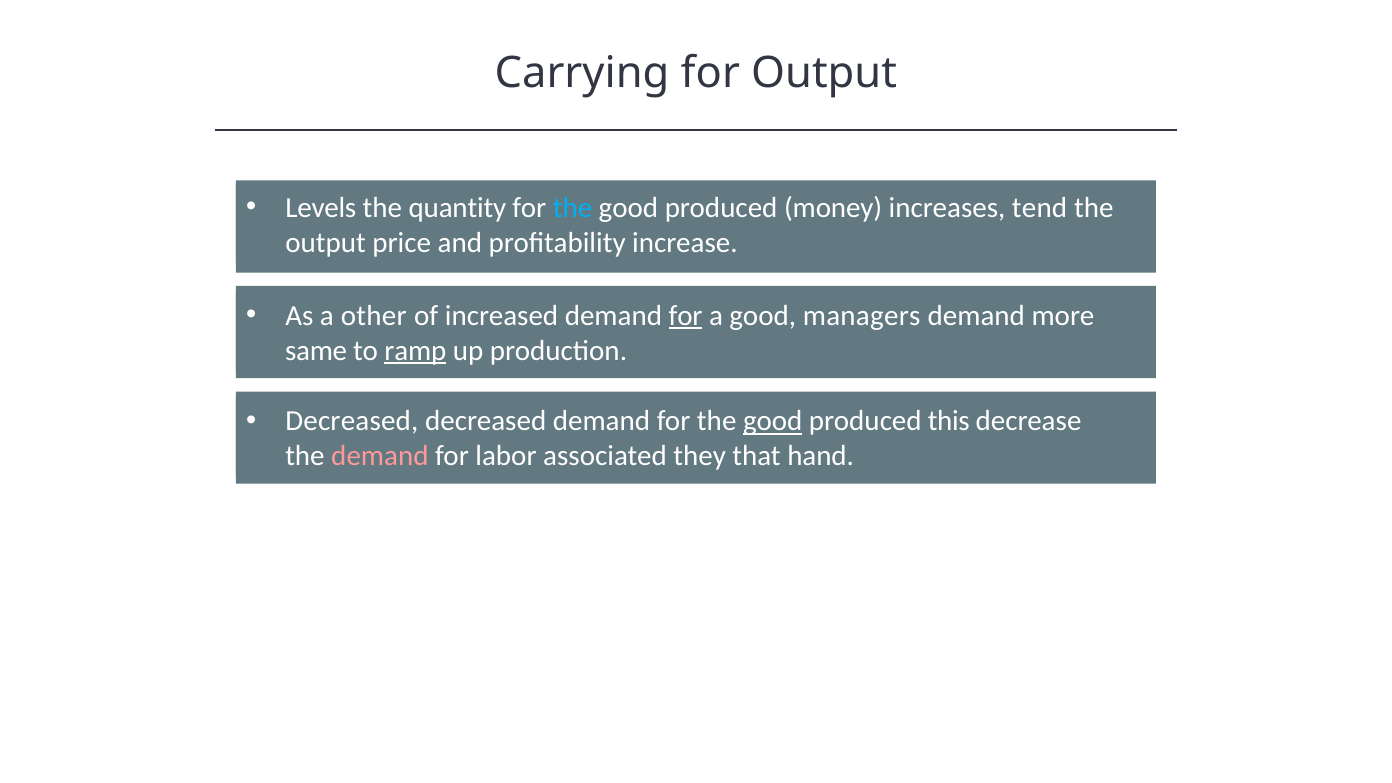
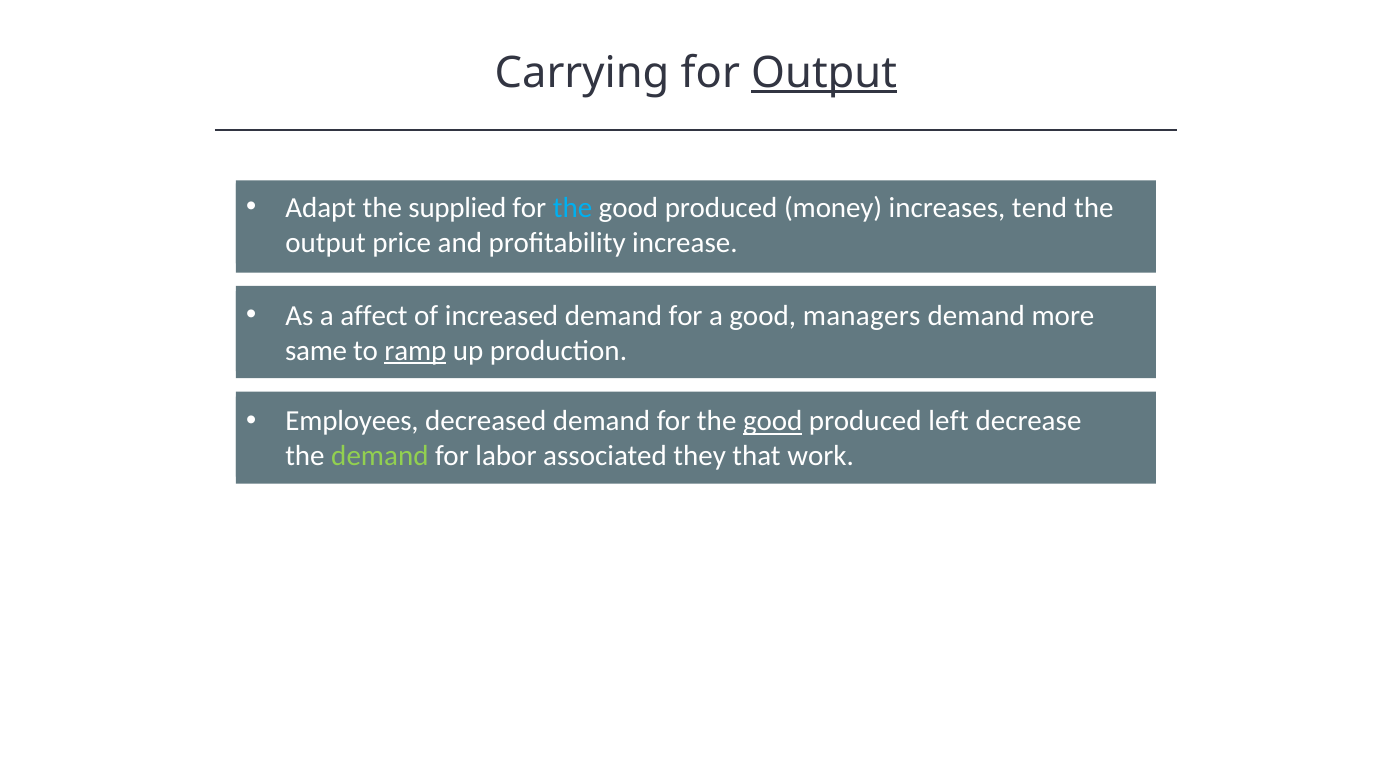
Output at (824, 73) underline: none -> present
Levels: Levels -> Adapt
quantity: quantity -> supplied
other: other -> affect
for at (686, 316) underline: present -> none
Decreased at (352, 421): Decreased -> Employees
this: this -> left
demand at (380, 456) colour: pink -> light green
hand: hand -> work
